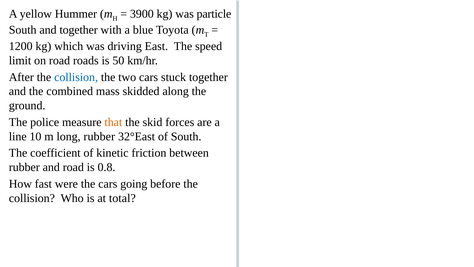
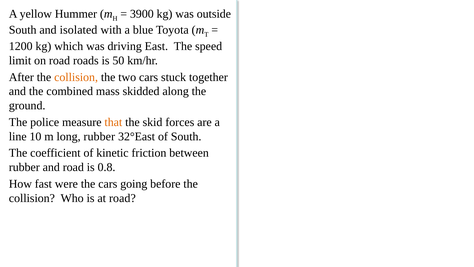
particle: particle -> outside
and together: together -> isolated
collision at (76, 77) colour: blue -> orange
at total: total -> road
